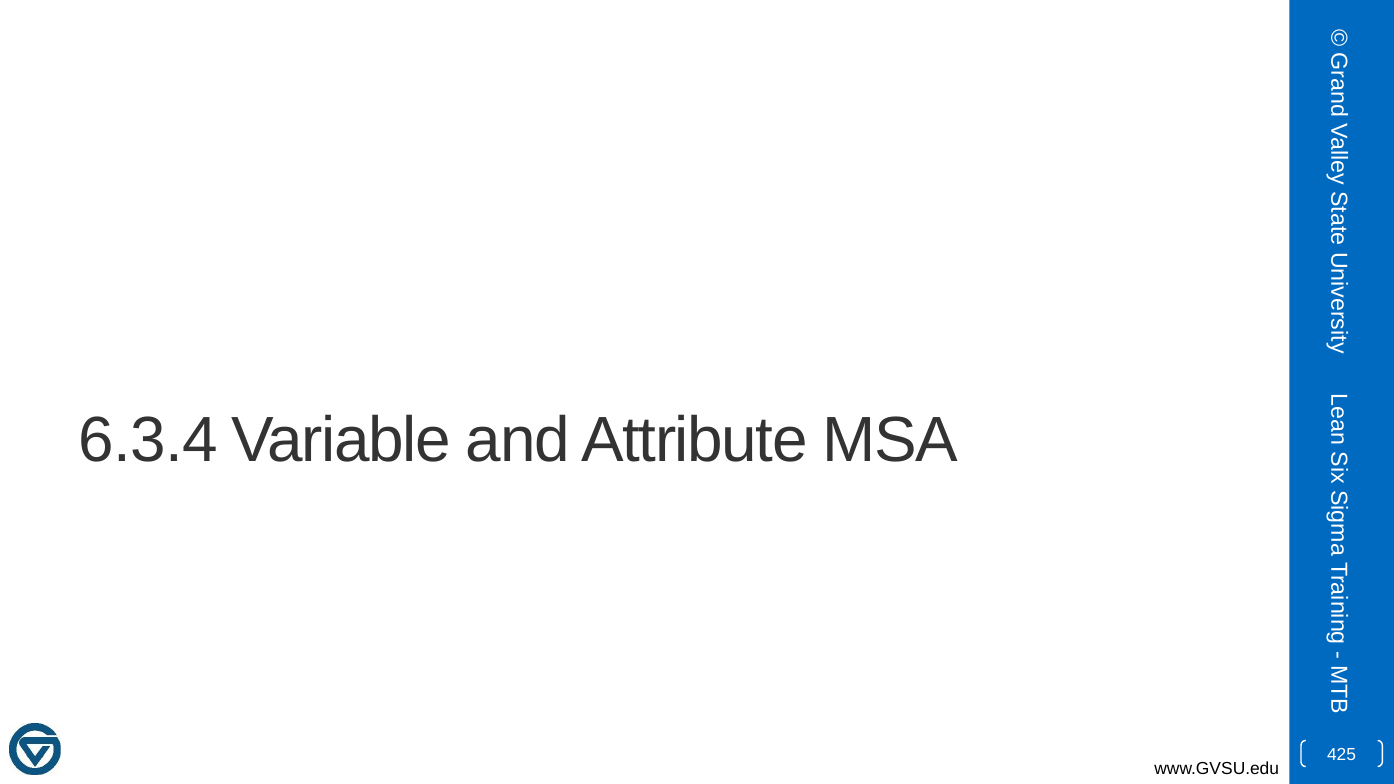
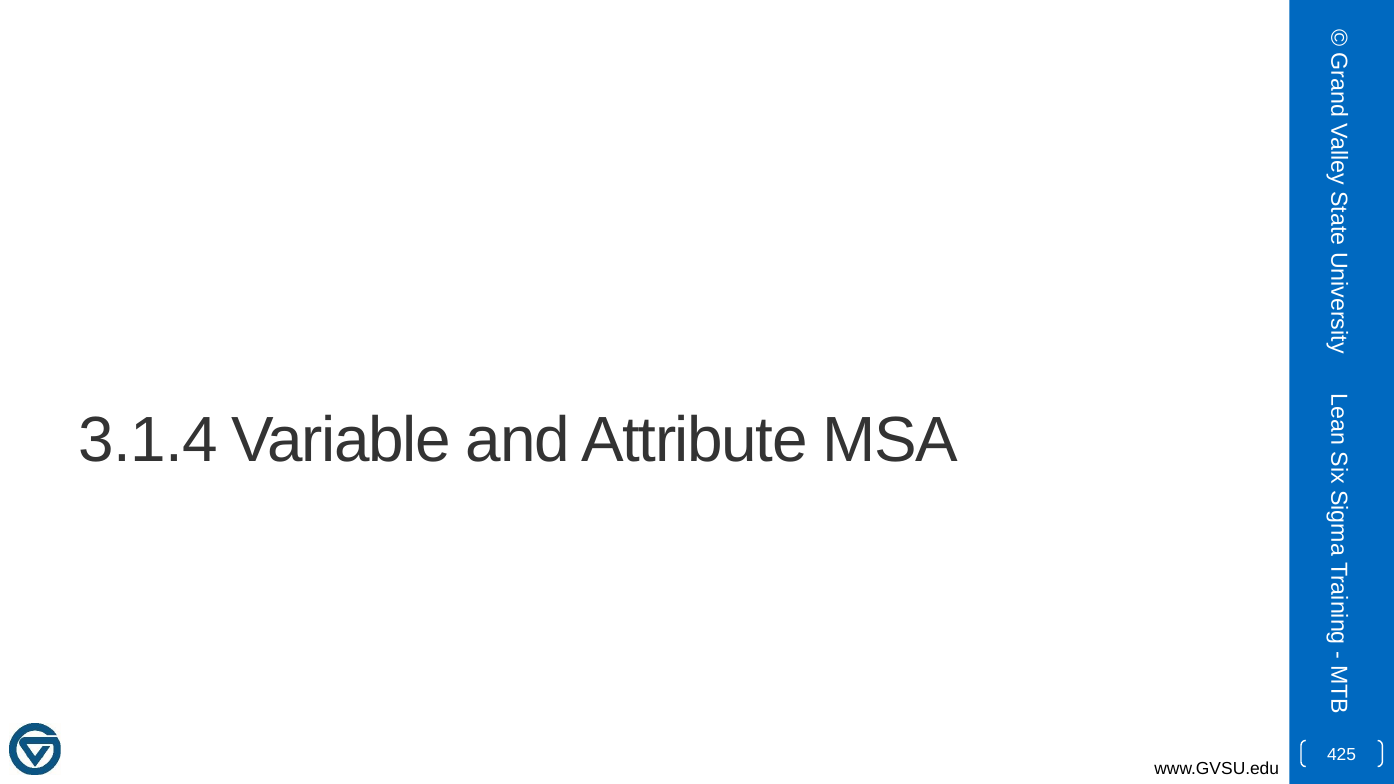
6.3.4: 6.3.4 -> 3.1.4
